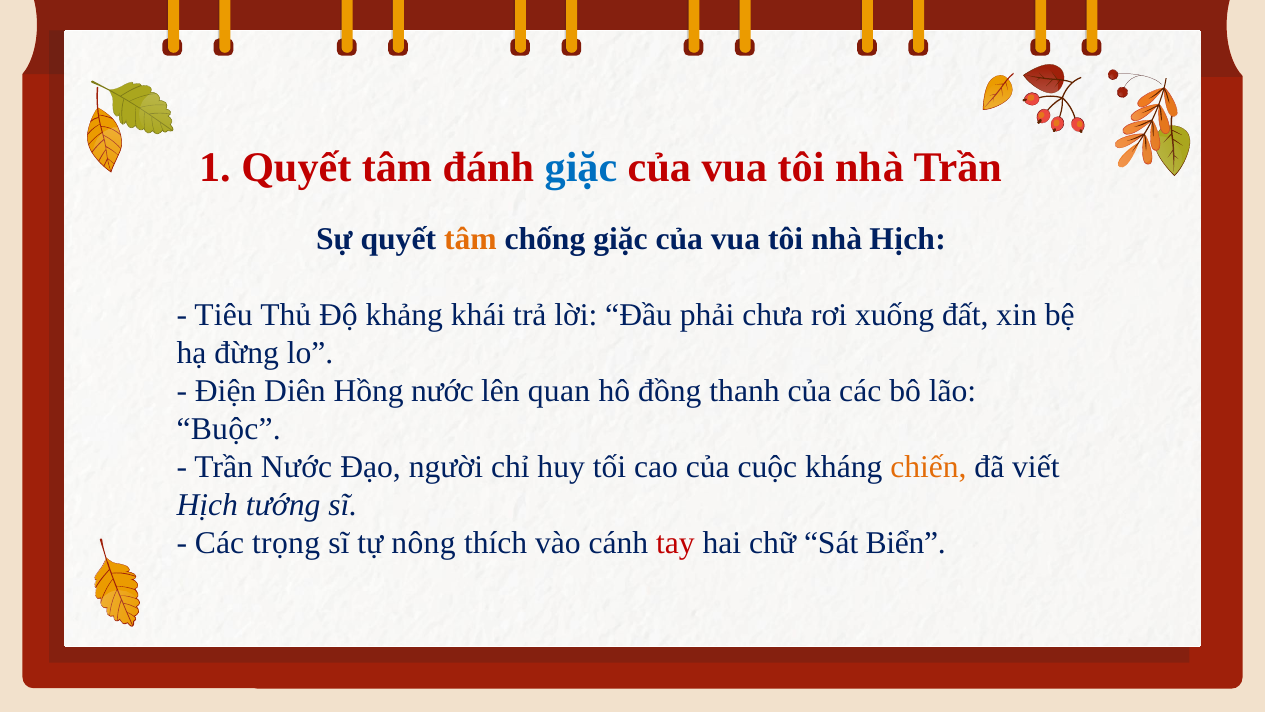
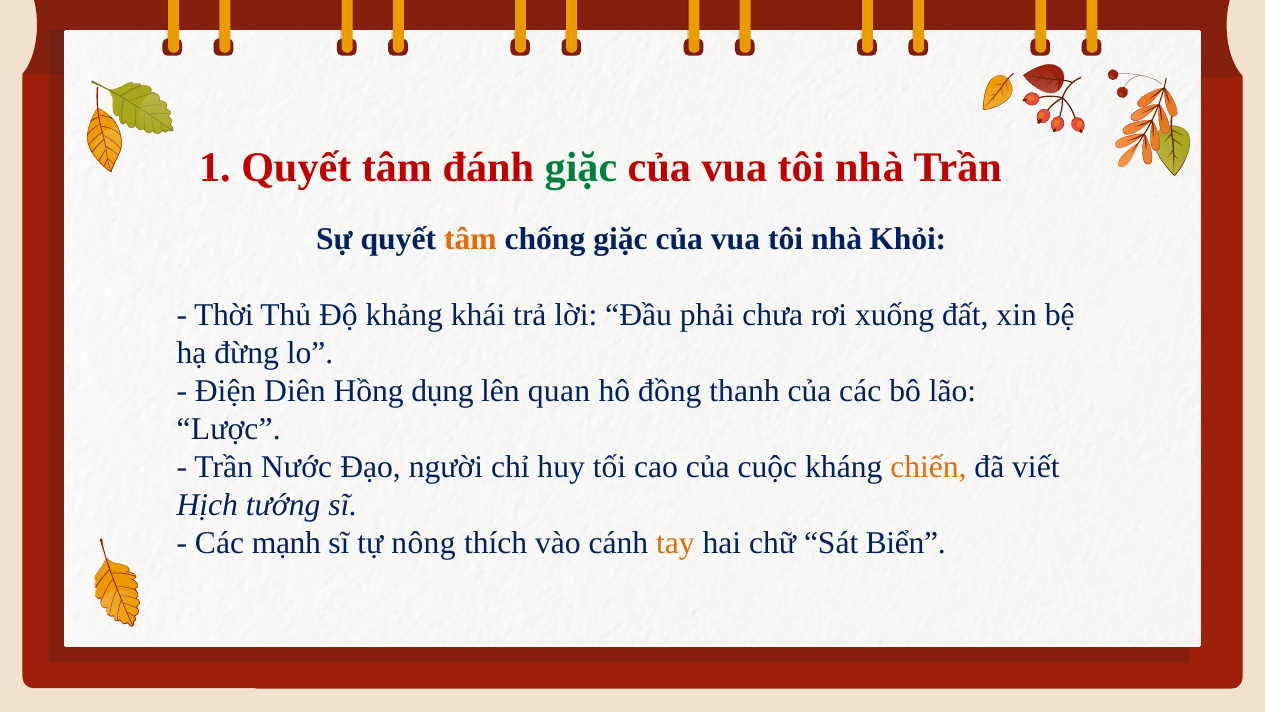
giặc at (581, 167) colour: blue -> green
nhà Hịch: Hịch -> Khỏi
Tiêu: Tiêu -> Thời
Hồng nước: nước -> dụng
Buộc: Buộc -> Lược
trọng: trọng -> mạnh
tay colour: red -> orange
